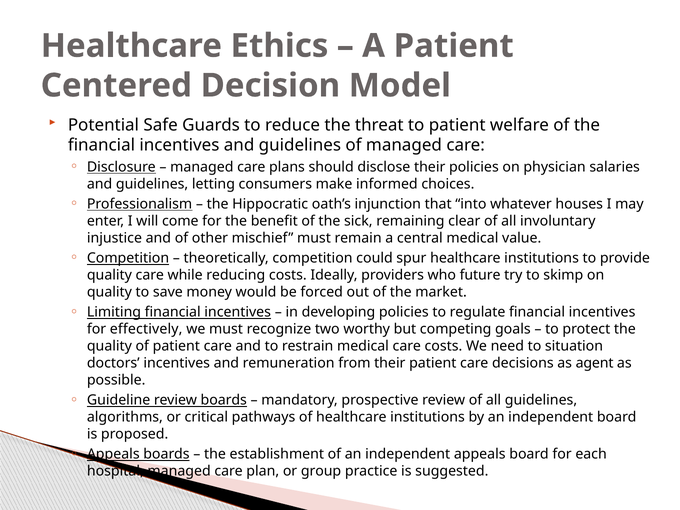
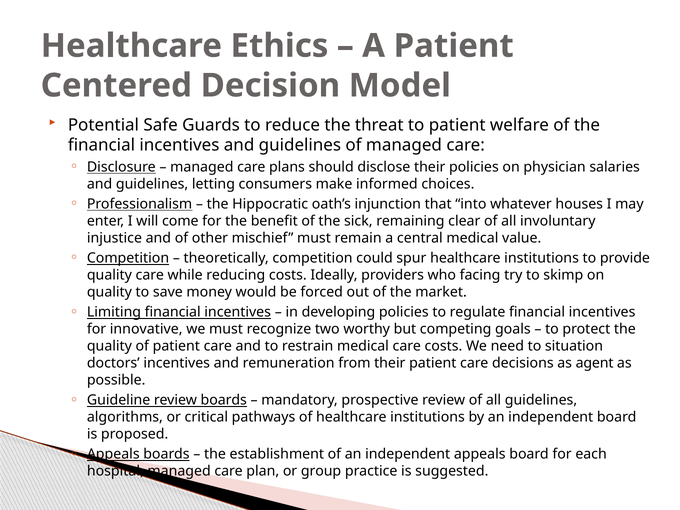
future: future -> facing
effectively: effectively -> innovative
